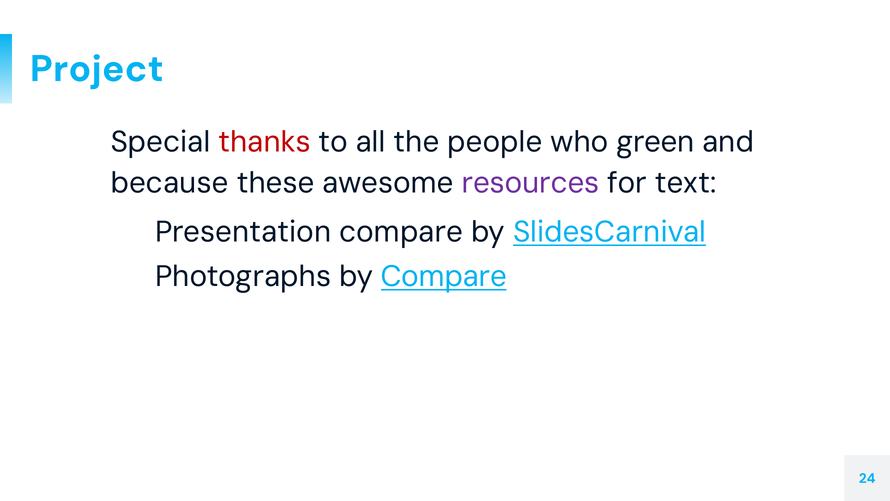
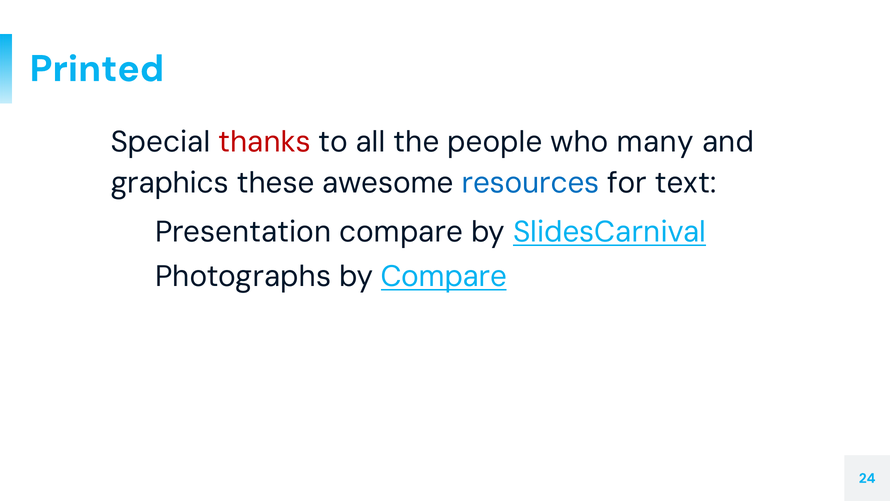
Project: Project -> Printed
green: green -> many
because: because -> graphics
resources colour: purple -> blue
